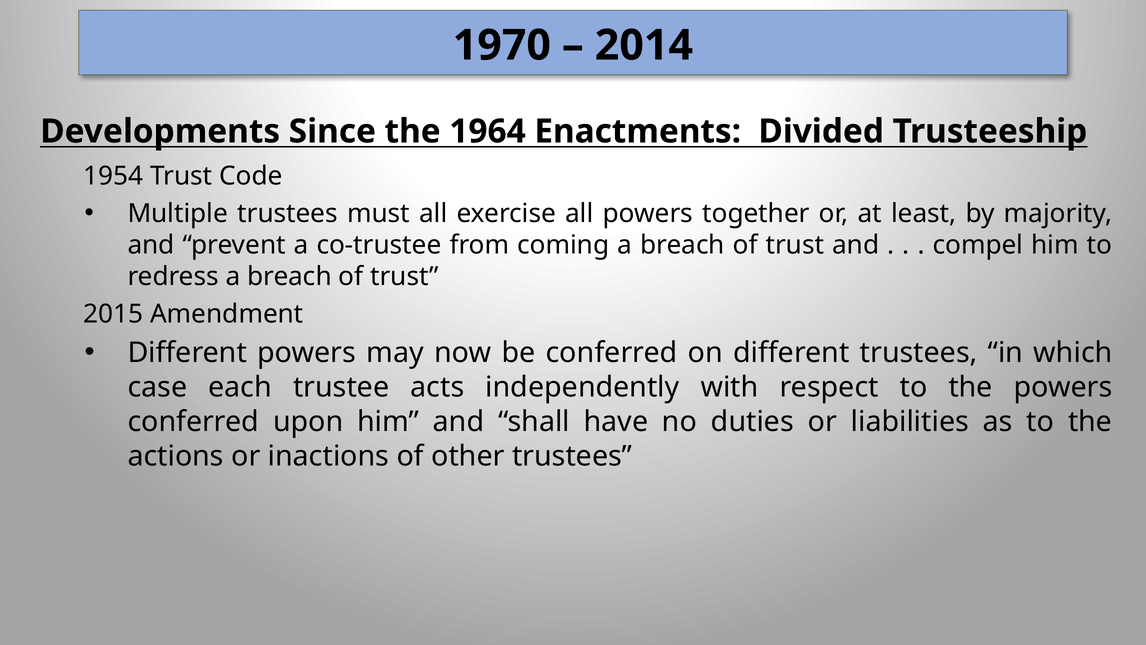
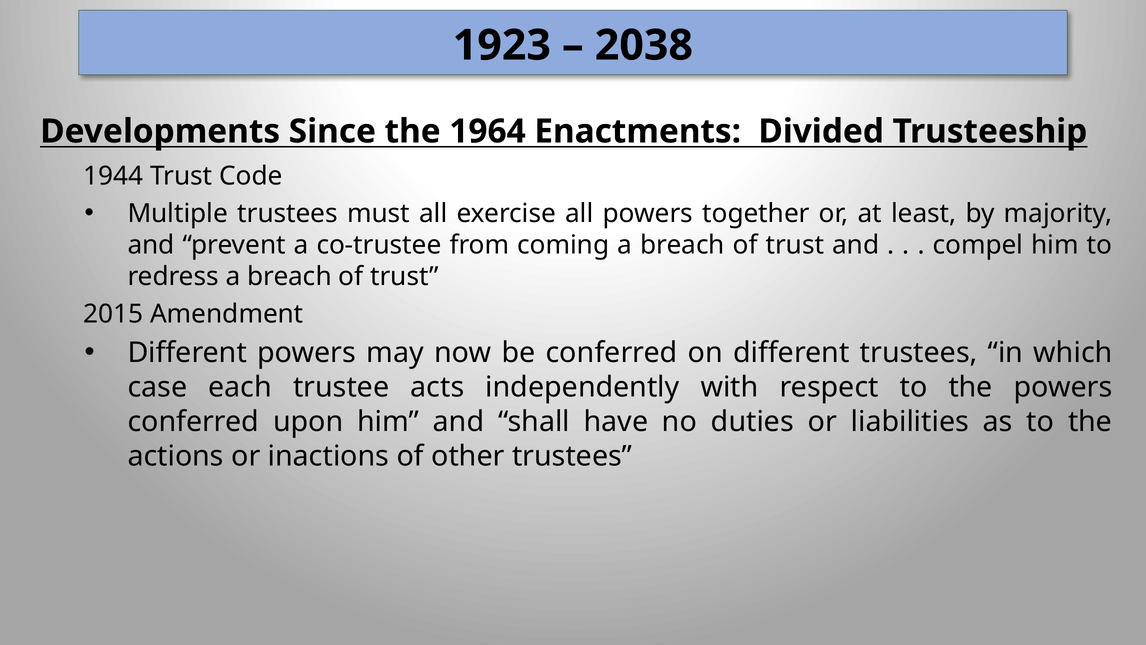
1970: 1970 -> 1923
2014: 2014 -> 2038
1954: 1954 -> 1944
